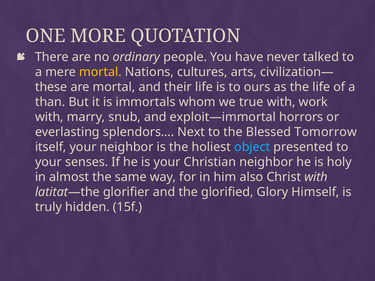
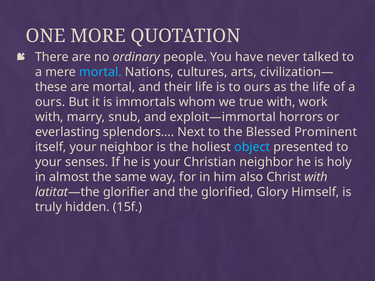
mortal at (100, 72) colour: yellow -> light blue
than at (50, 102): than -> ours
Tomorrow: Tomorrow -> Prominent
